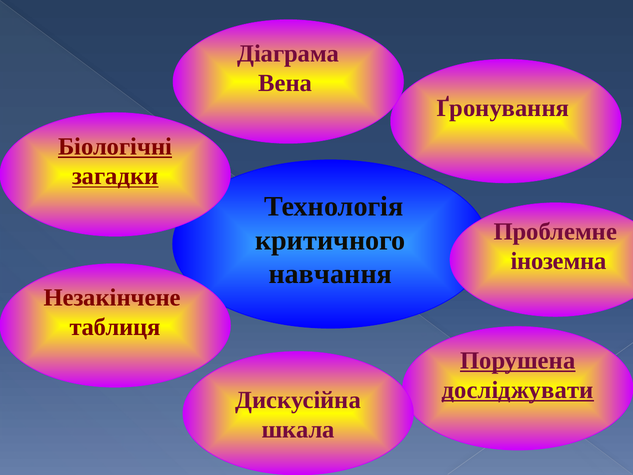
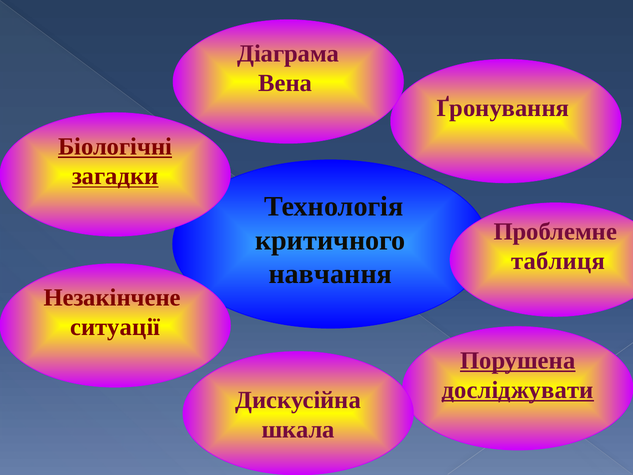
іноземна: іноземна -> таблиця
таблиця: таблиця -> ситуації
